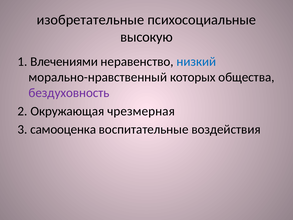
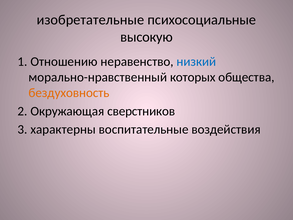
Влечениями: Влечениями -> Отношению
бездуховность colour: purple -> orange
чрезмерная: чрезмерная -> сверстников
самооценка: самооценка -> характерны
